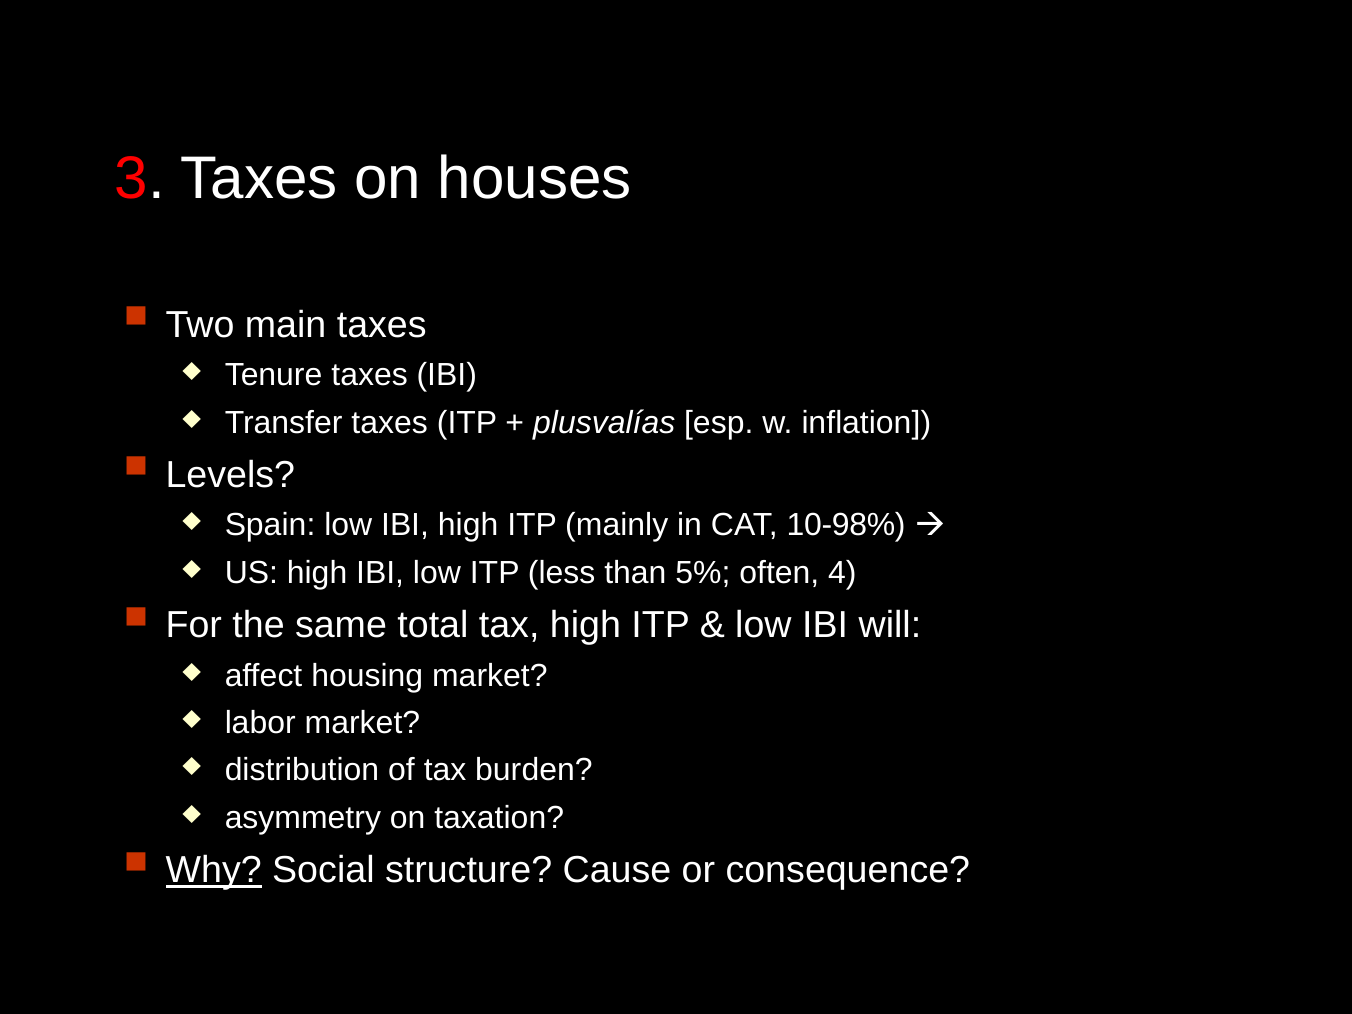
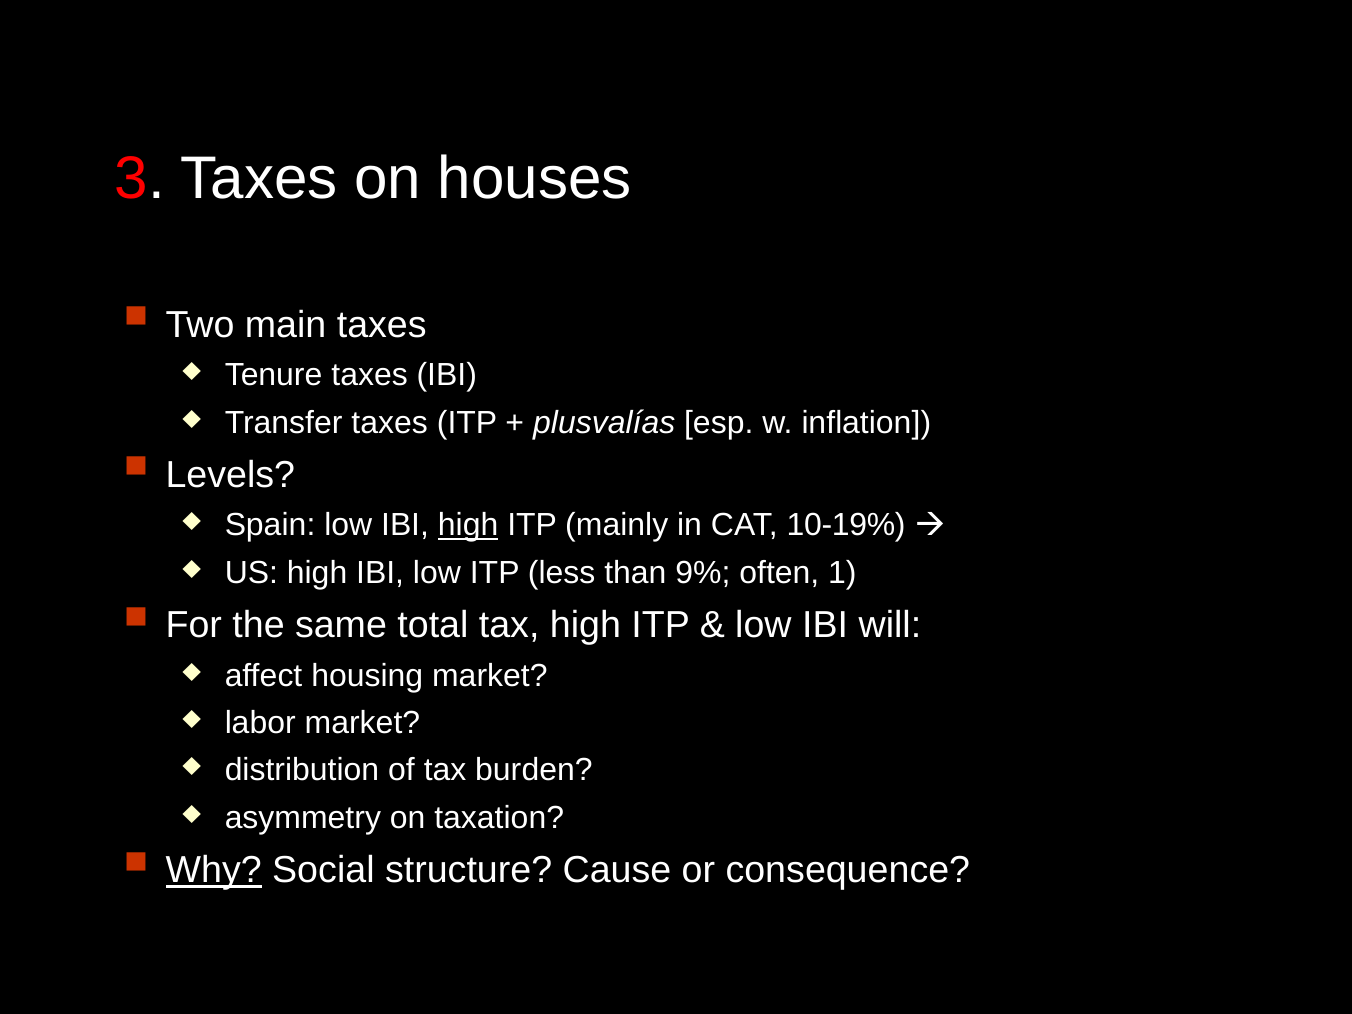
high at (468, 525) underline: none -> present
10-98%: 10-98% -> 10-19%
5%: 5% -> 9%
4: 4 -> 1
